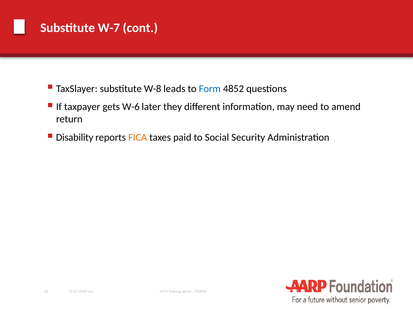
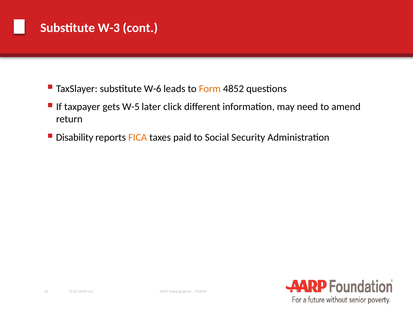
W-7: W-7 -> W-3
W-8: W-8 -> W-6
Form colour: blue -> orange
W-6: W-6 -> W-5
they: they -> click
